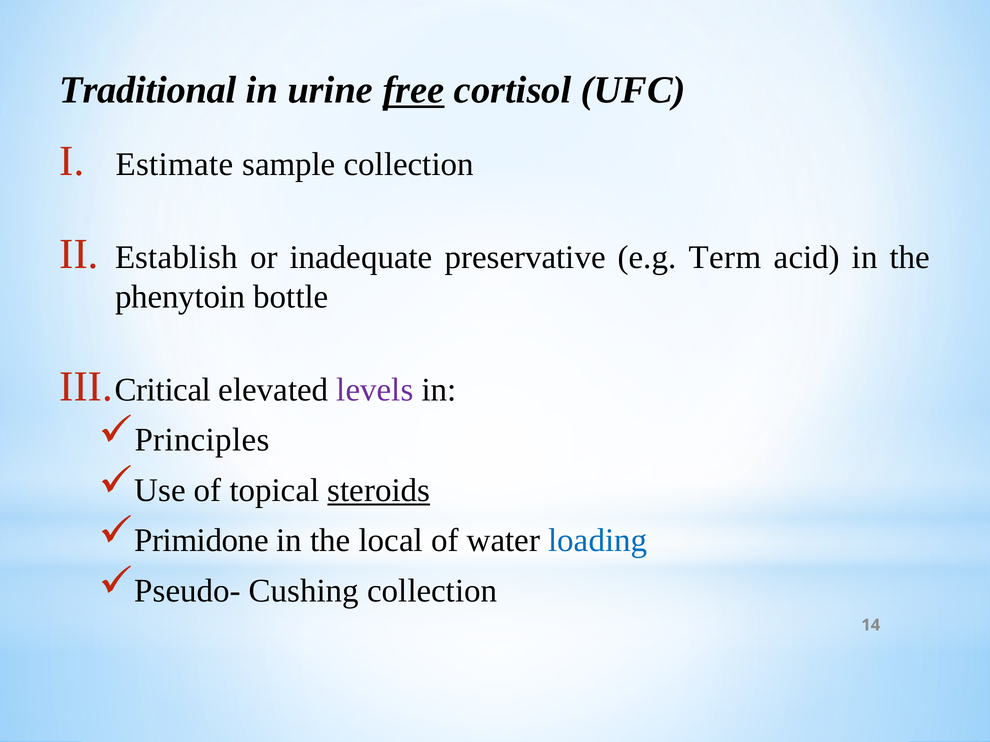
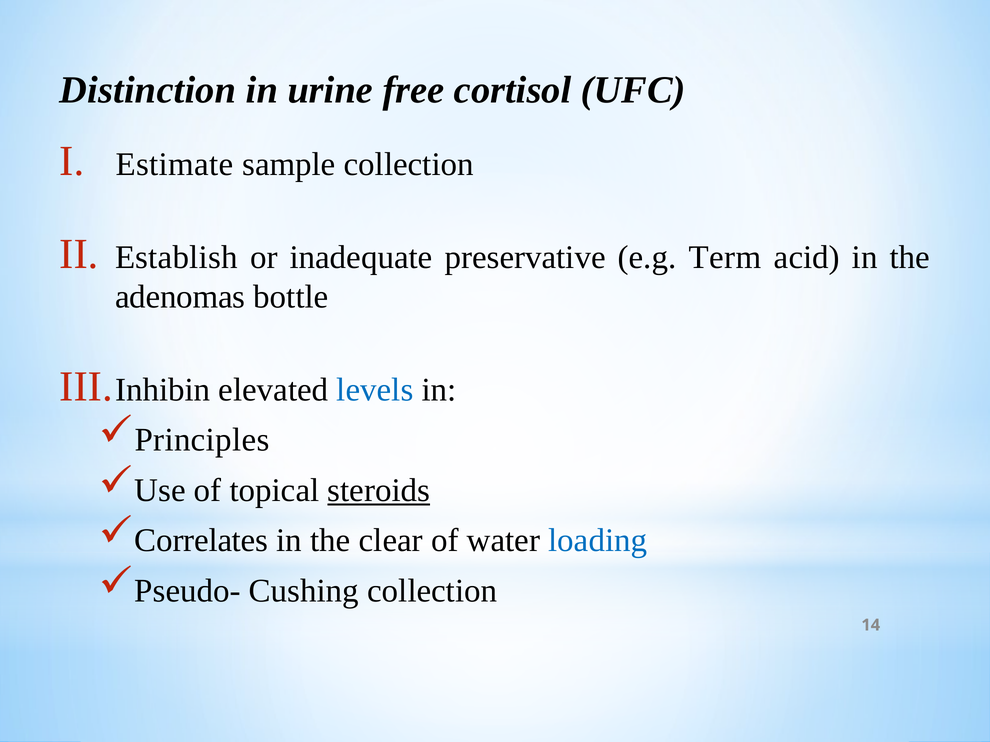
Traditional: Traditional -> Distinction
free underline: present -> none
phenytoin: phenytoin -> adenomas
Critical: Critical -> Inhibin
levels colour: purple -> blue
Primidone: Primidone -> Correlates
local: local -> clear
